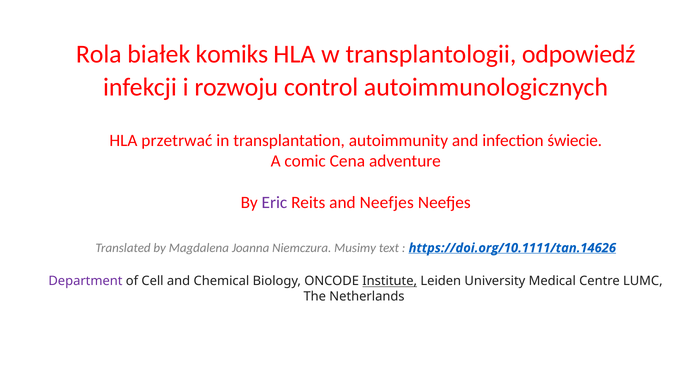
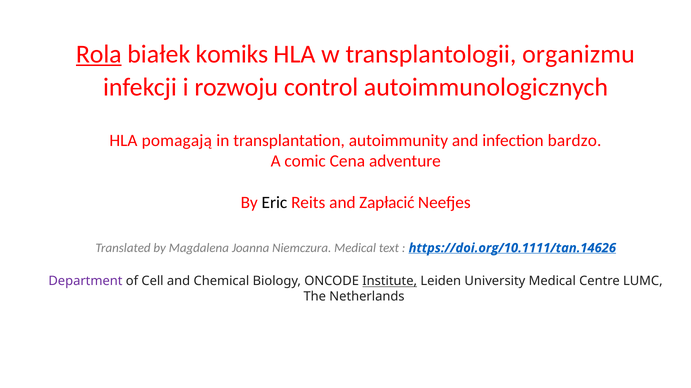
Rola underline: none -> present
odpowiedź: odpowiedź -> organizmu
przetrwać: przetrwać -> pomagają
świecie: świecie -> bardzo
Eric colour: purple -> black
and Neefjes: Neefjes -> Zapłacić
Niemczura Musimy: Musimy -> Medical
